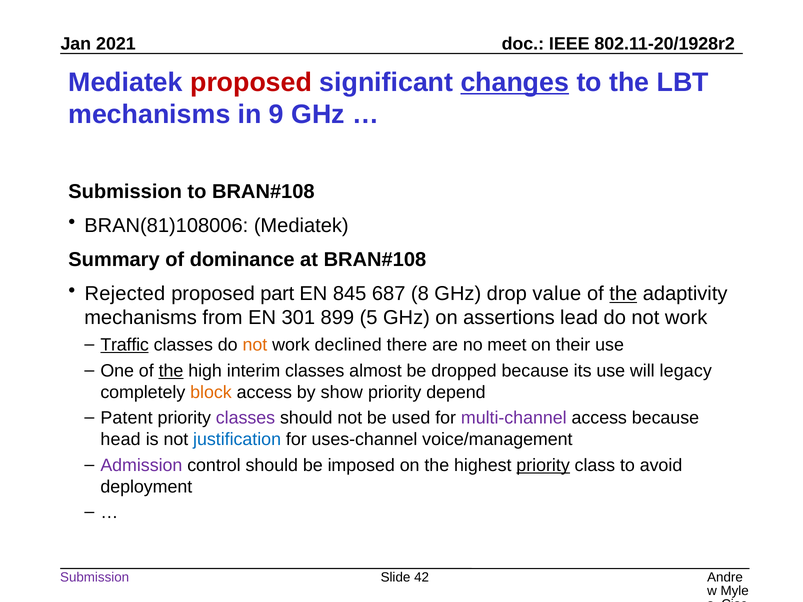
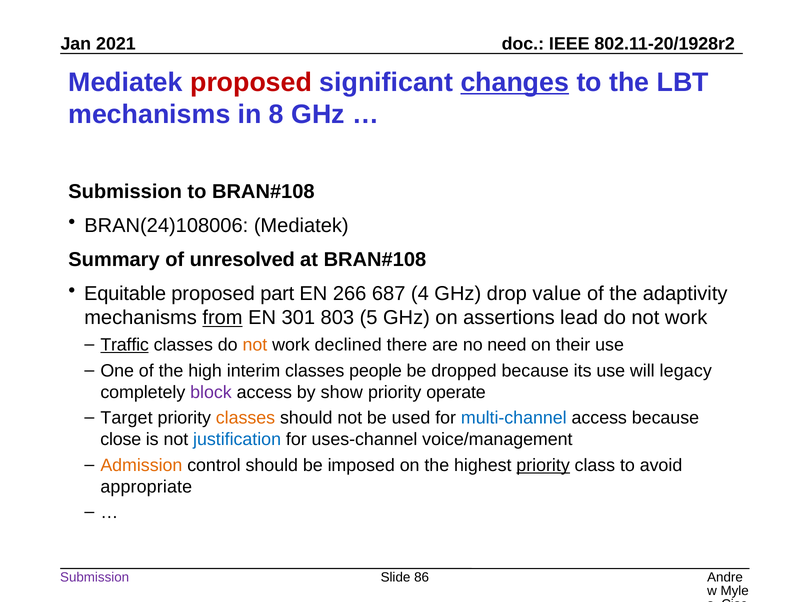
9: 9 -> 8
BRAN(81)108006: BRAN(81)108006 -> BRAN(24)108006
dominance: dominance -> unresolved
Rejected: Rejected -> Equitable
845: 845 -> 266
8: 8 -> 4
the at (623, 294) underline: present -> none
from underline: none -> present
899: 899 -> 803
meet: meet -> need
the at (171, 371) underline: present -> none
almost: almost -> people
block colour: orange -> purple
depend: depend -> operate
Patent: Patent -> Target
classes at (245, 418) colour: purple -> orange
multi-channel colour: purple -> blue
head: head -> close
Admission colour: purple -> orange
deployment: deployment -> appropriate
42: 42 -> 86
